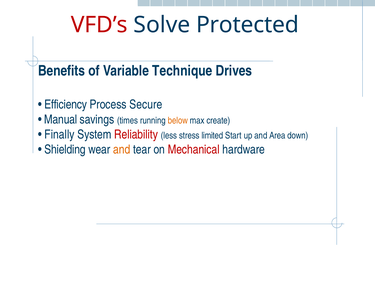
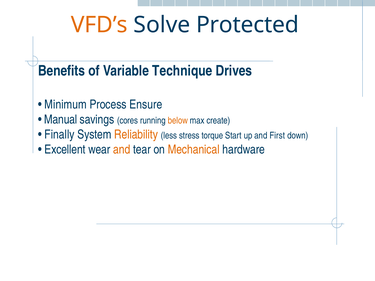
VFD’s colour: red -> orange
Efficiency: Efficiency -> Minimum
Secure: Secure -> Ensure
times: times -> cores
Reliability colour: red -> orange
limited: limited -> torque
Area: Area -> First
Shielding: Shielding -> Excellent
Mechanical colour: red -> orange
